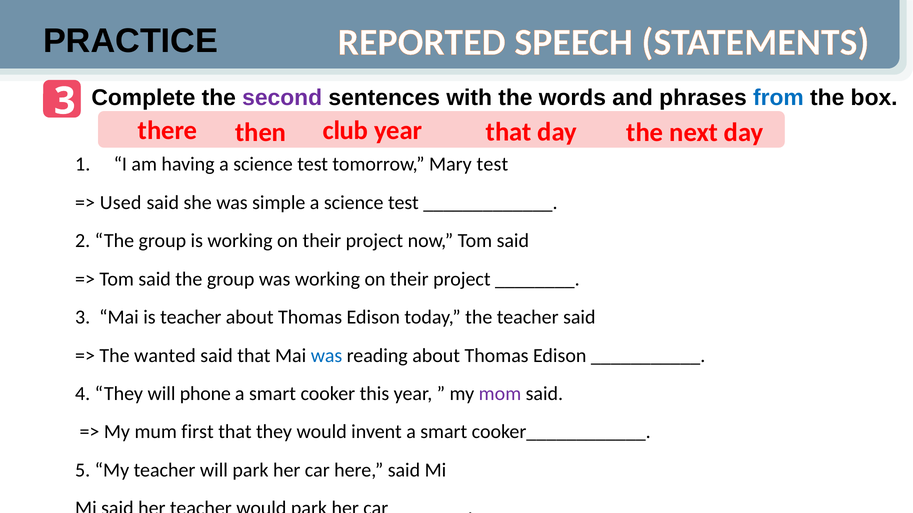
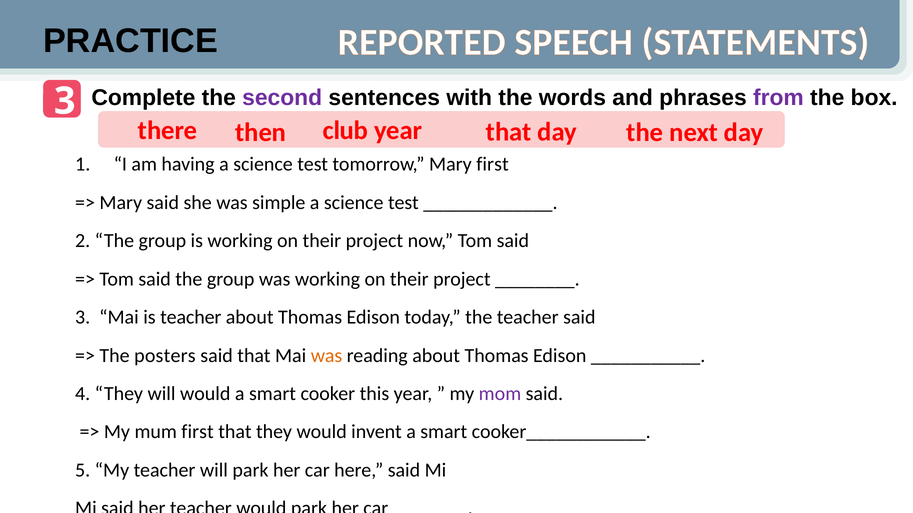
from colour: blue -> purple
Mary test: test -> first
Used at (121, 203): Used -> Mary
wanted: wanted -> posters
was at (327, 356) colour: blue -> orange
will phone: phone -> would
